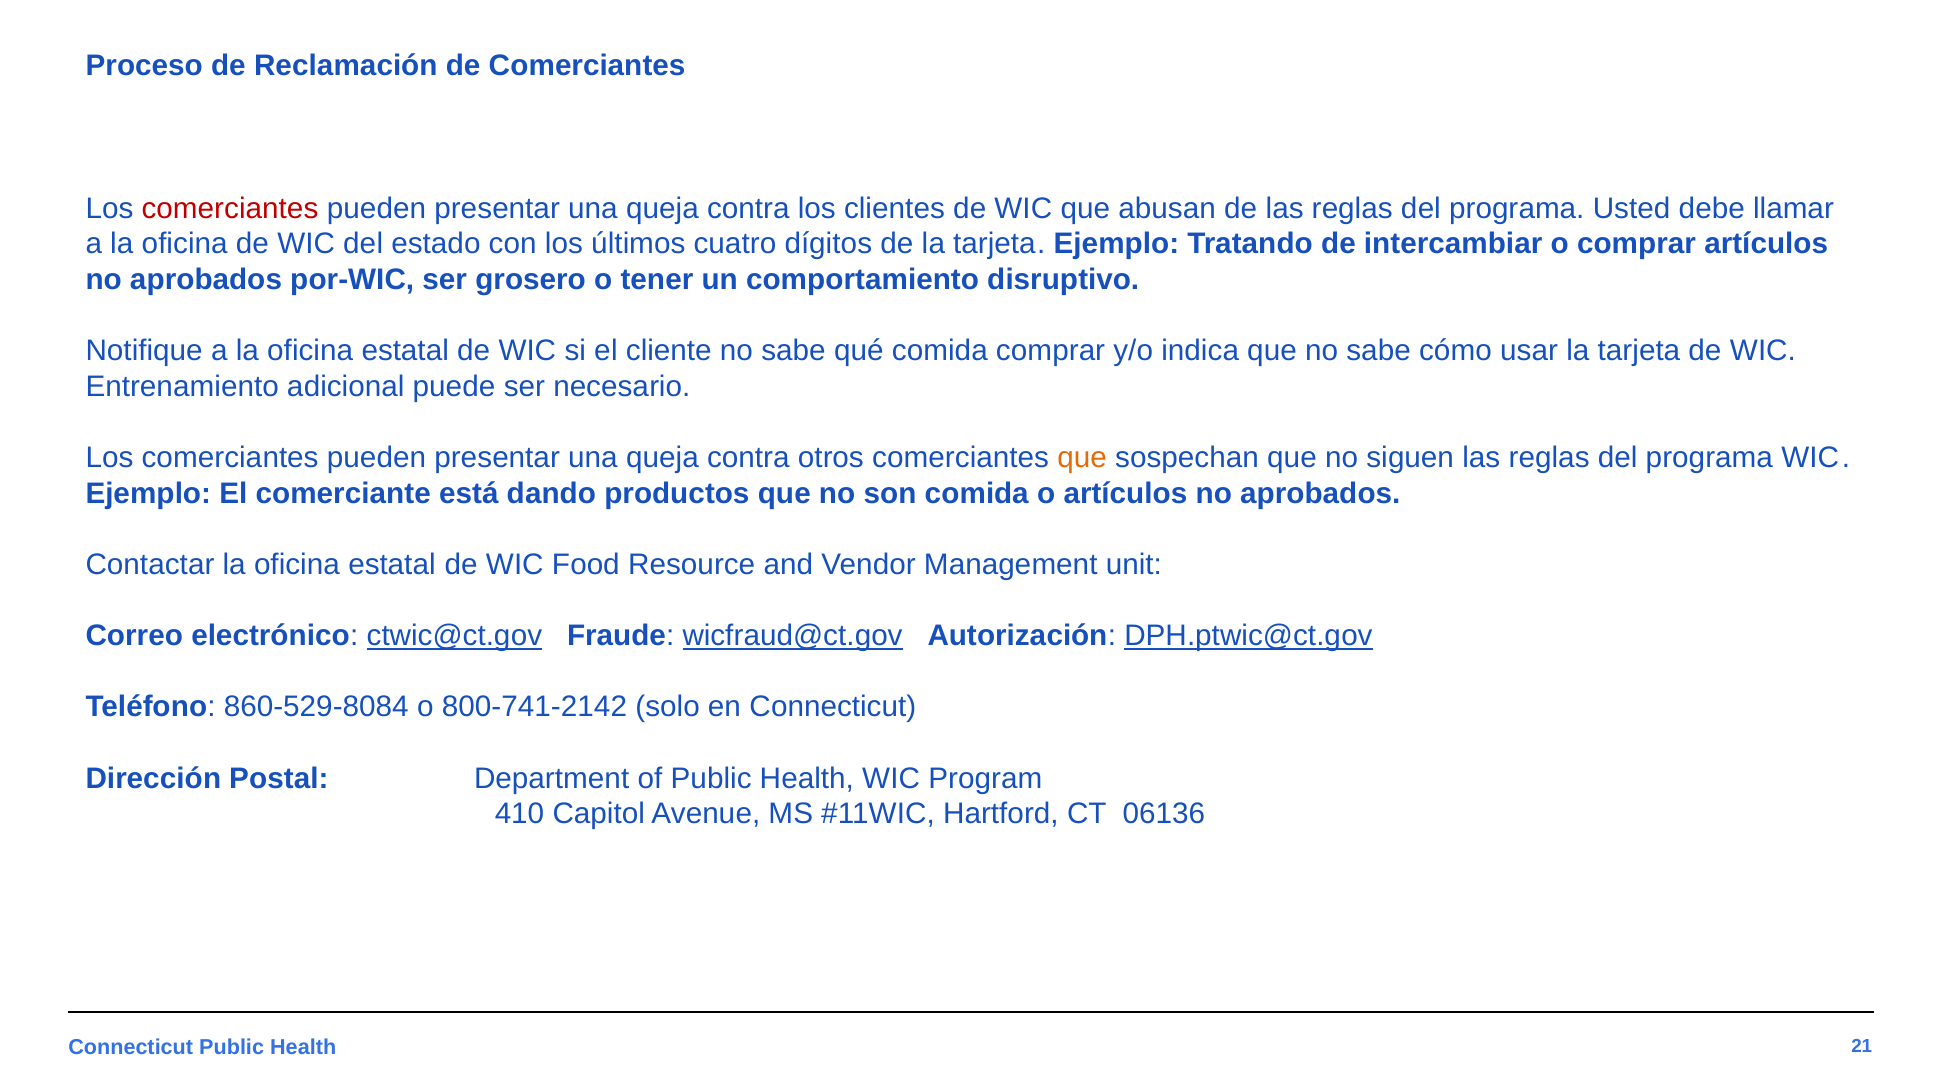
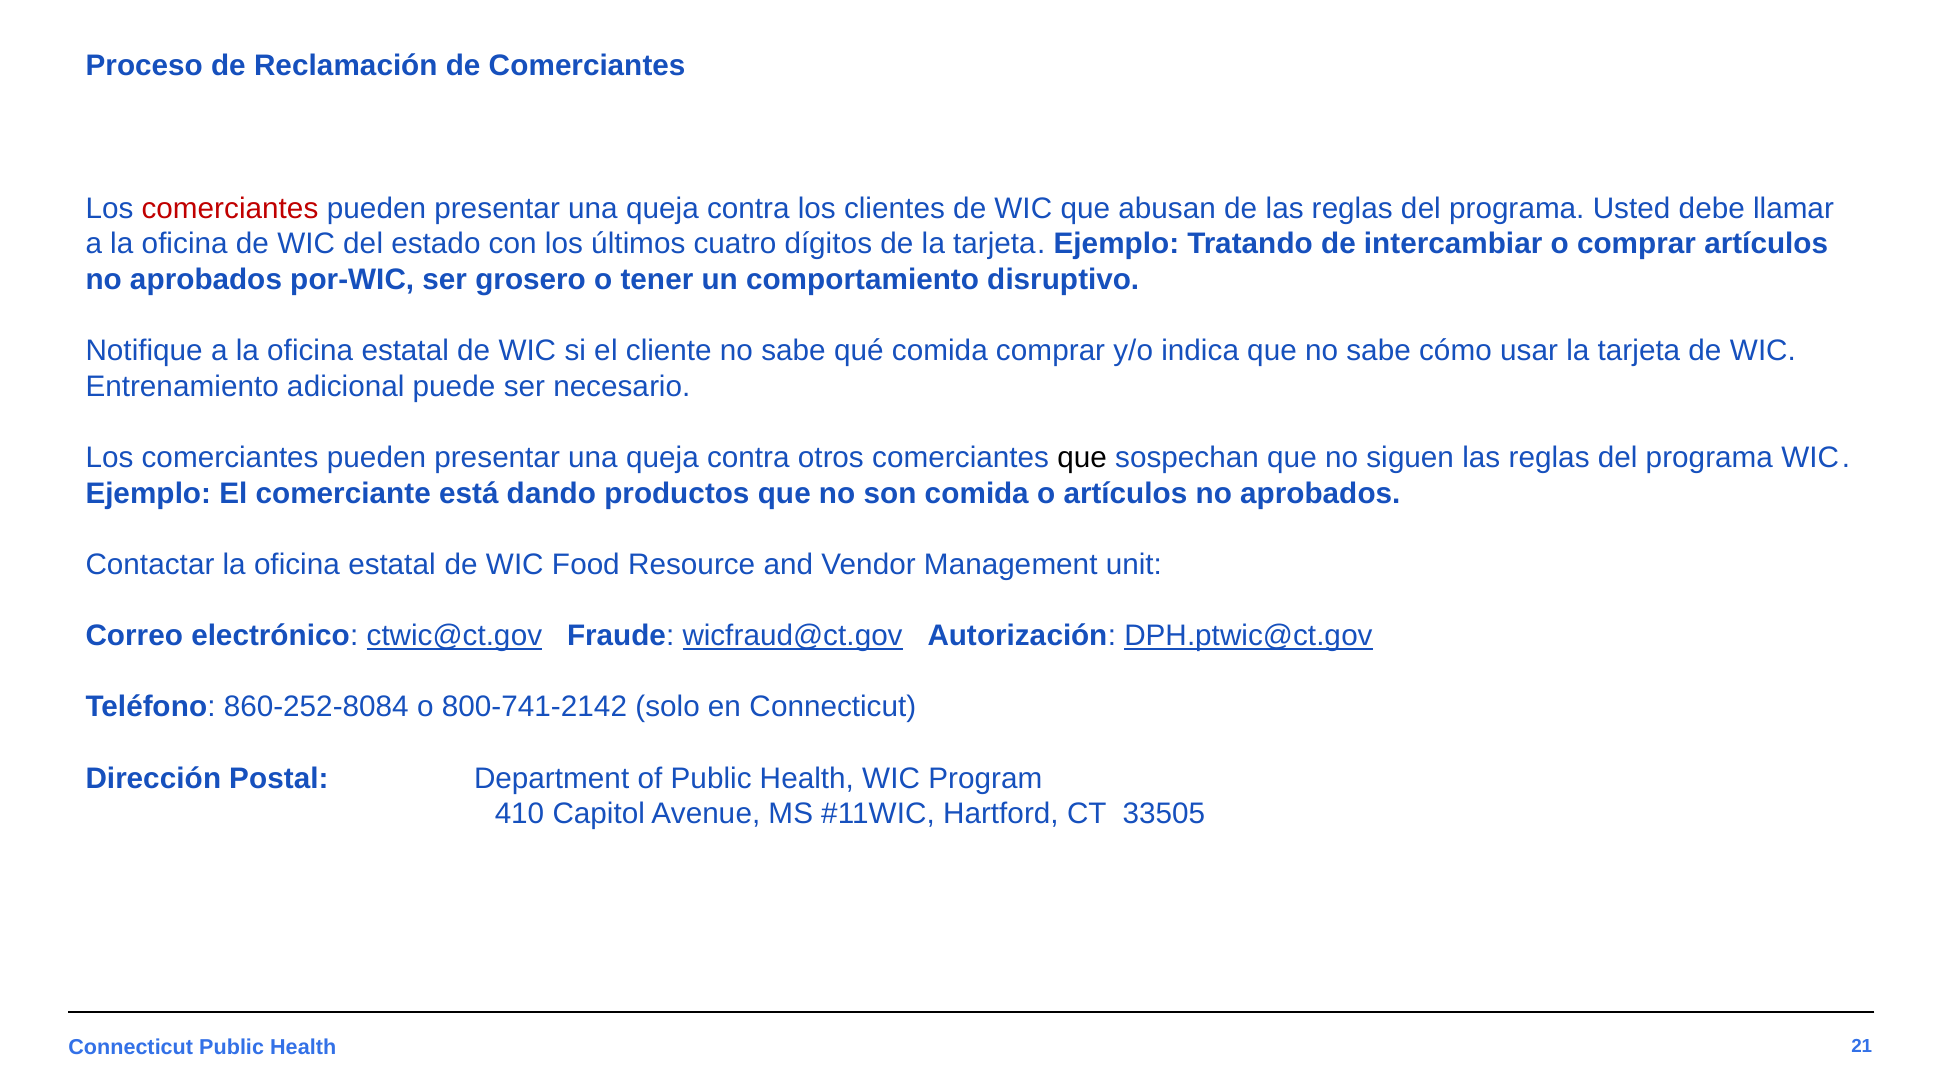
que at (1082, 458) colour: orange -> black
860-529-8084: 860-529-8084 -> 860-252-8084
06136: 06136 -> 33505
